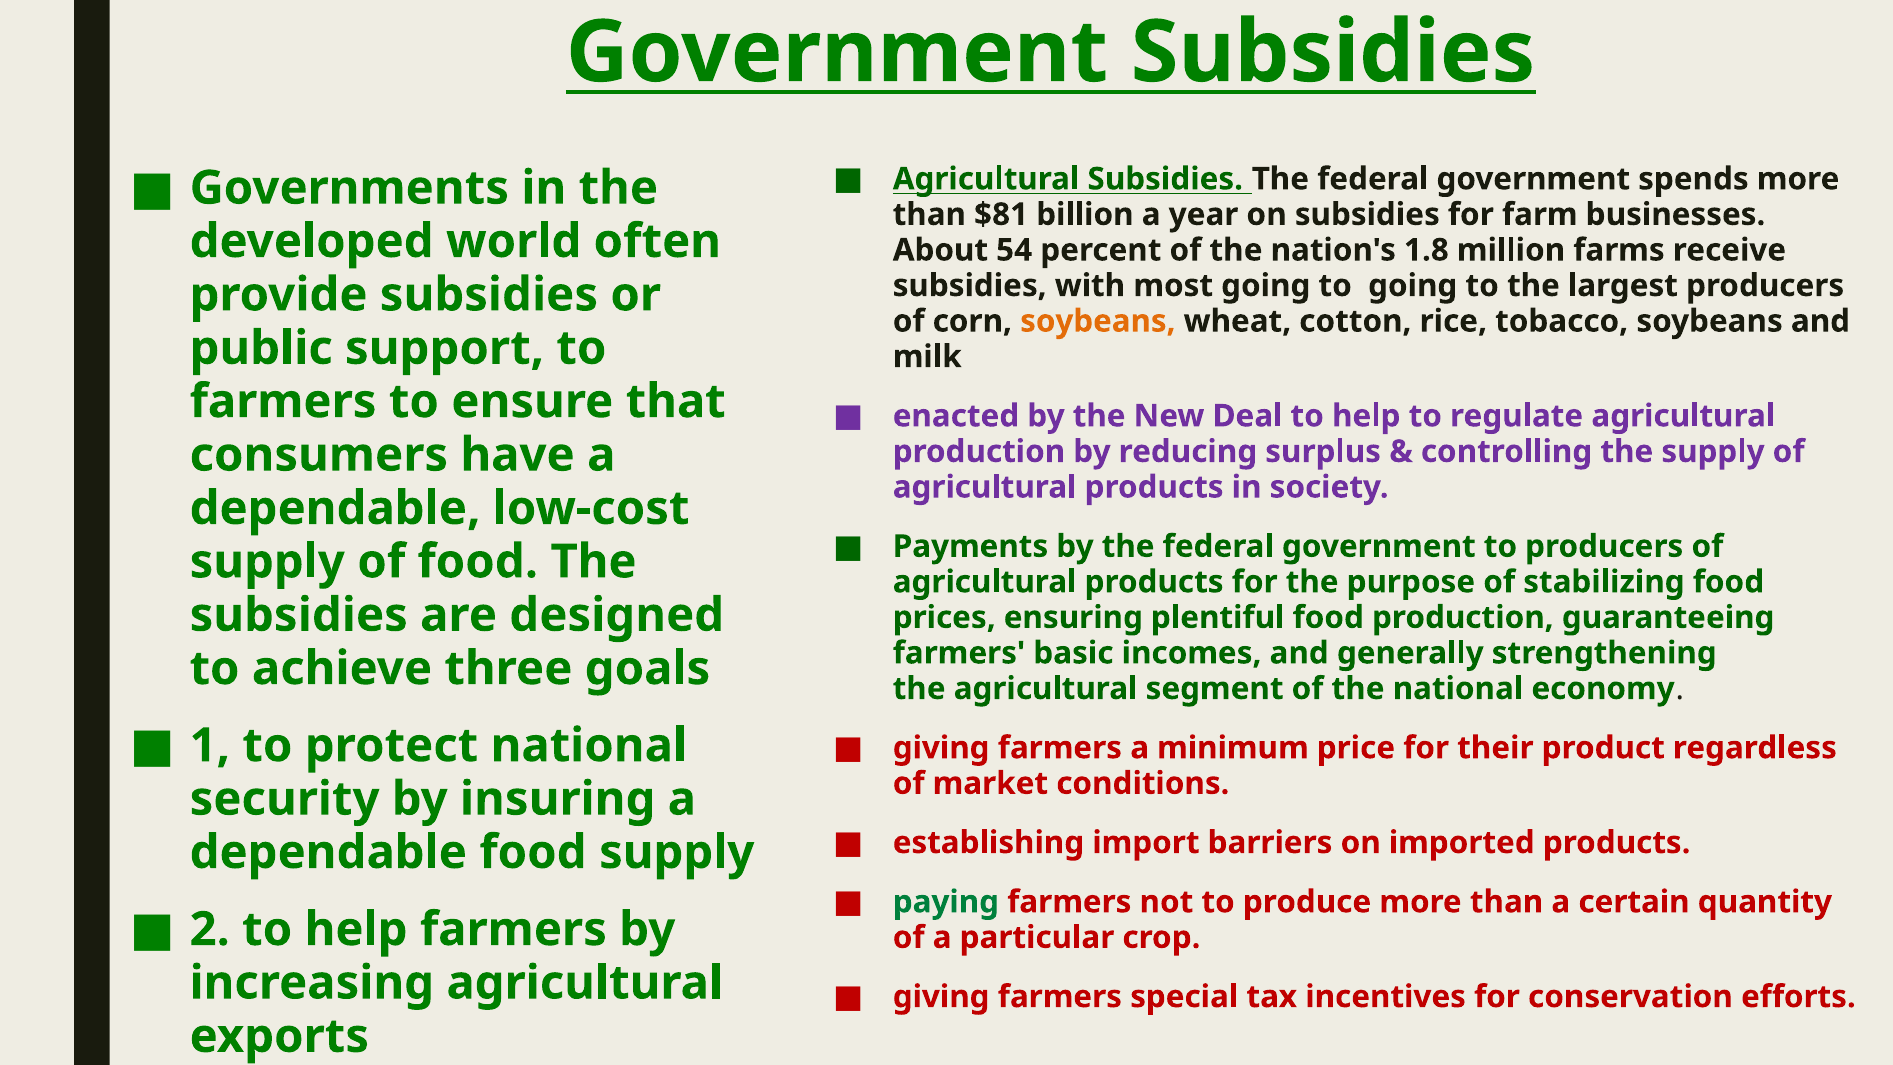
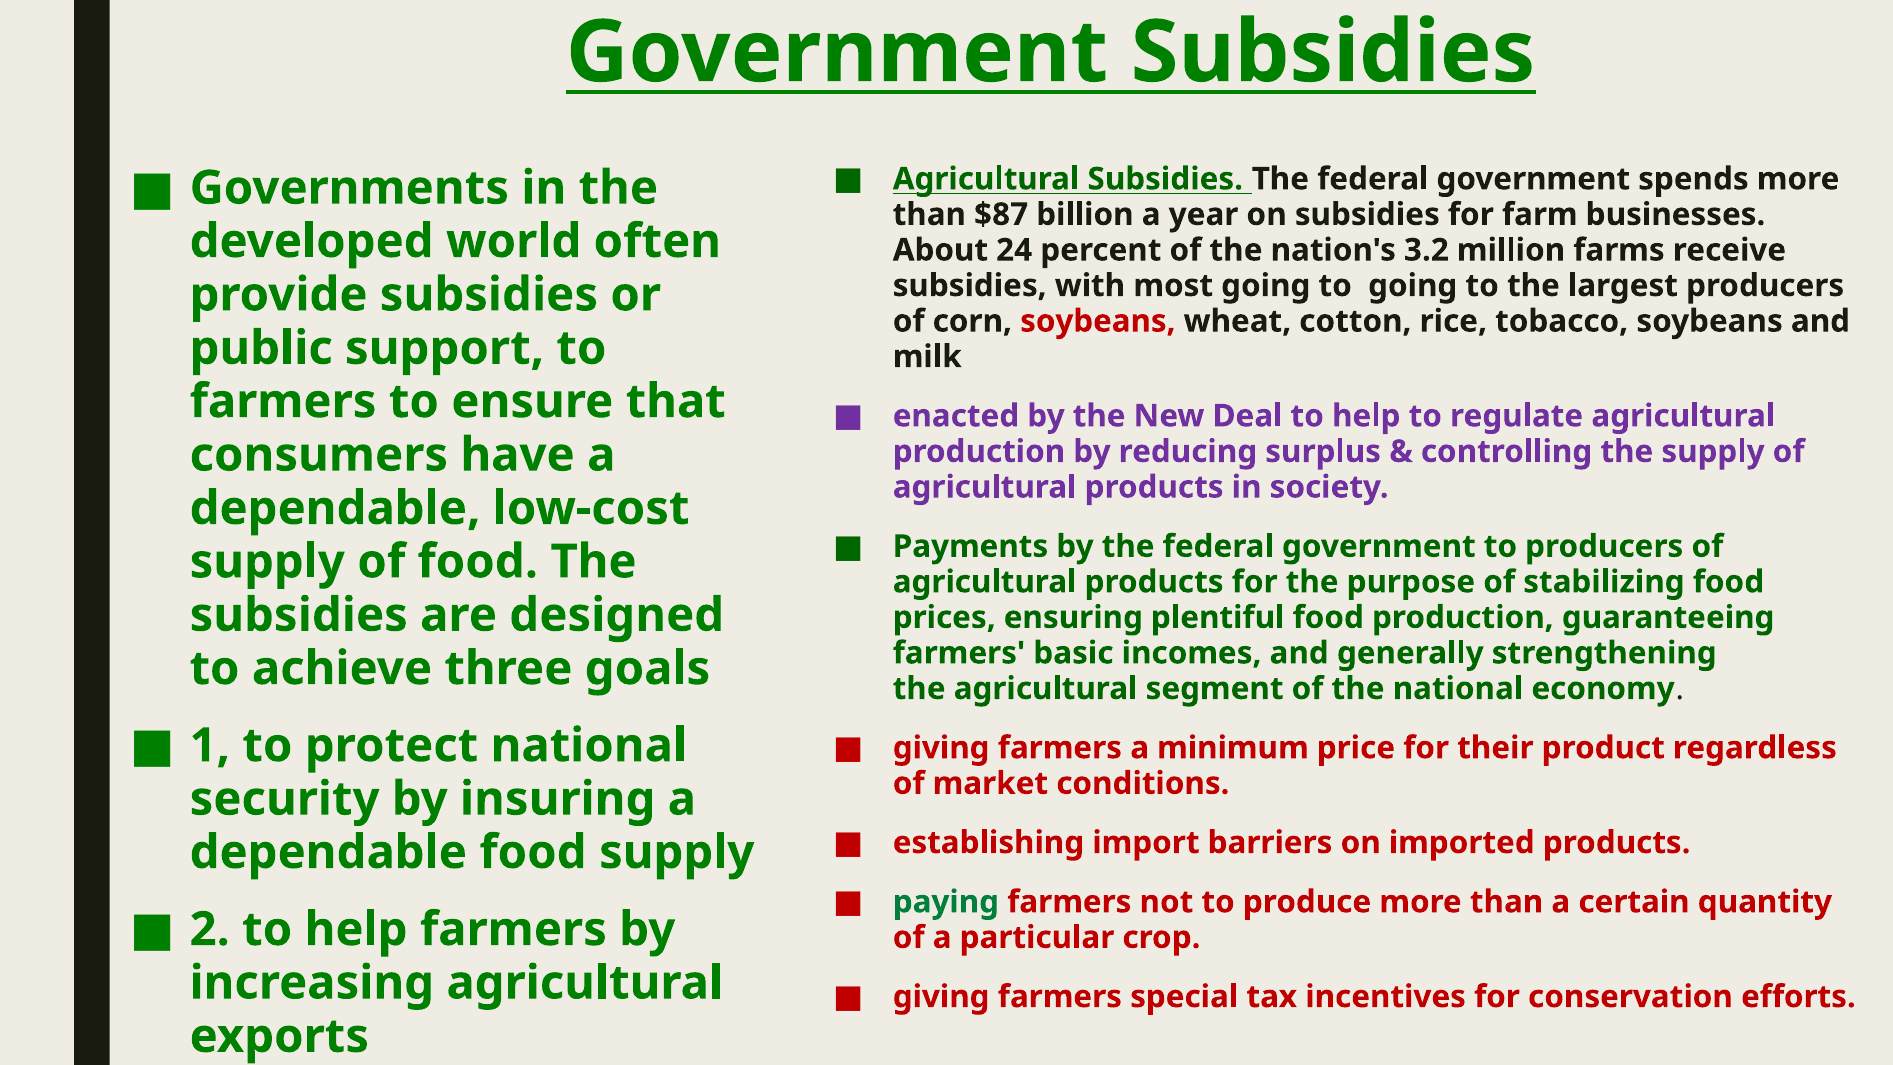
$81: $81 -> $87
54: 54 -> 24
1.8: 1.8 -> 3.2
soybeans at (1098, 321) colour: orange -> red
